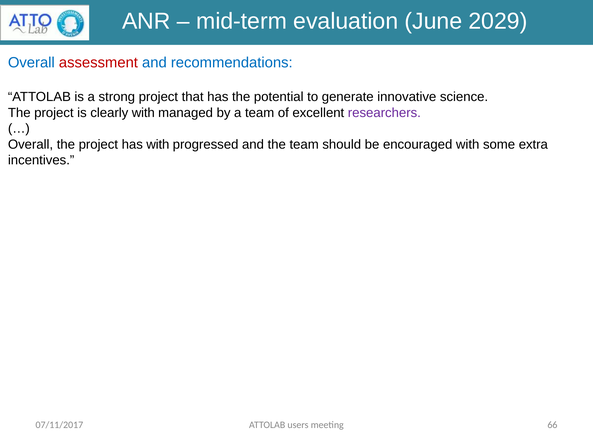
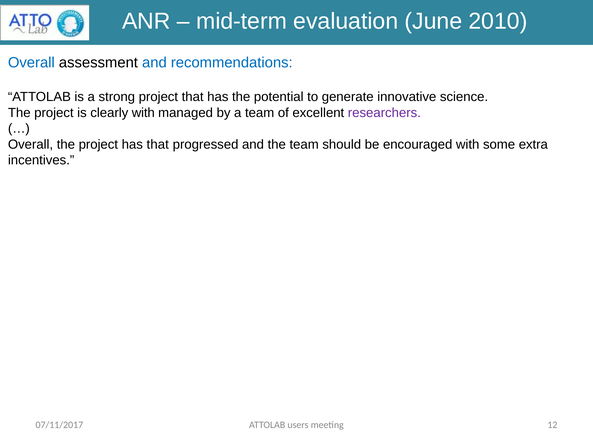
2029: 2029 -> 2010
assessment colour: red -> black
has with: with -> that
66: 66 -> 12
